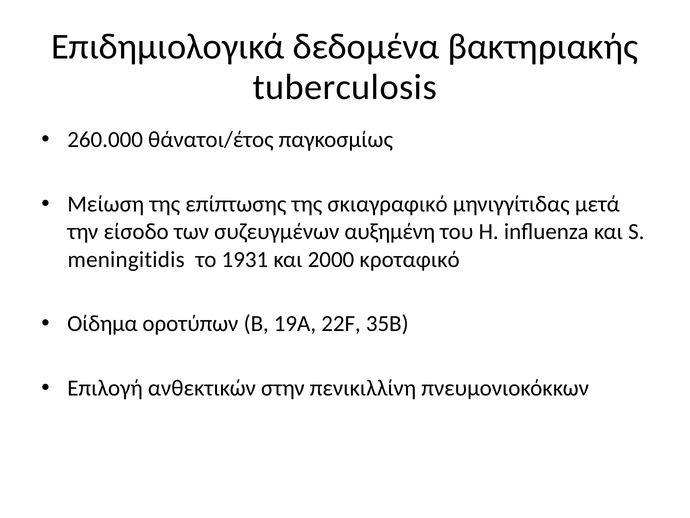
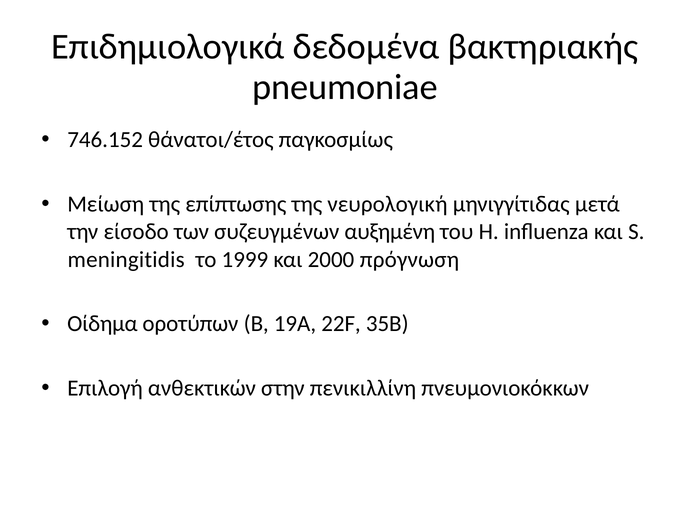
tuberculosis: tuberculosis -> pneumoniae
260.000: 260.000 -> 746.152
σκιαγραφικό: σκιαγραφικό -> νευρολογική
1931: 1931 -> 1999
κροταφικό: κροταφικό -> πρόγνωση
